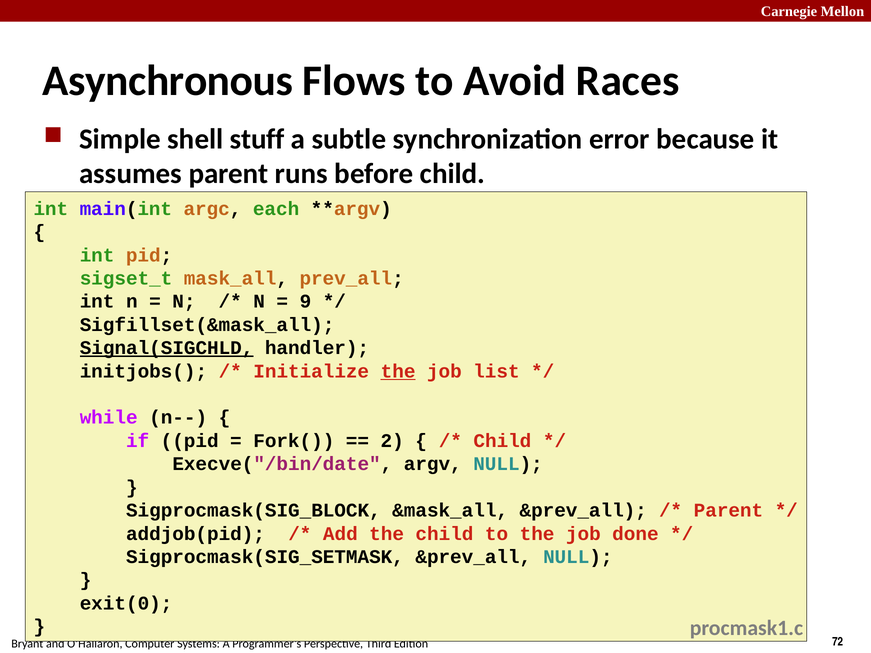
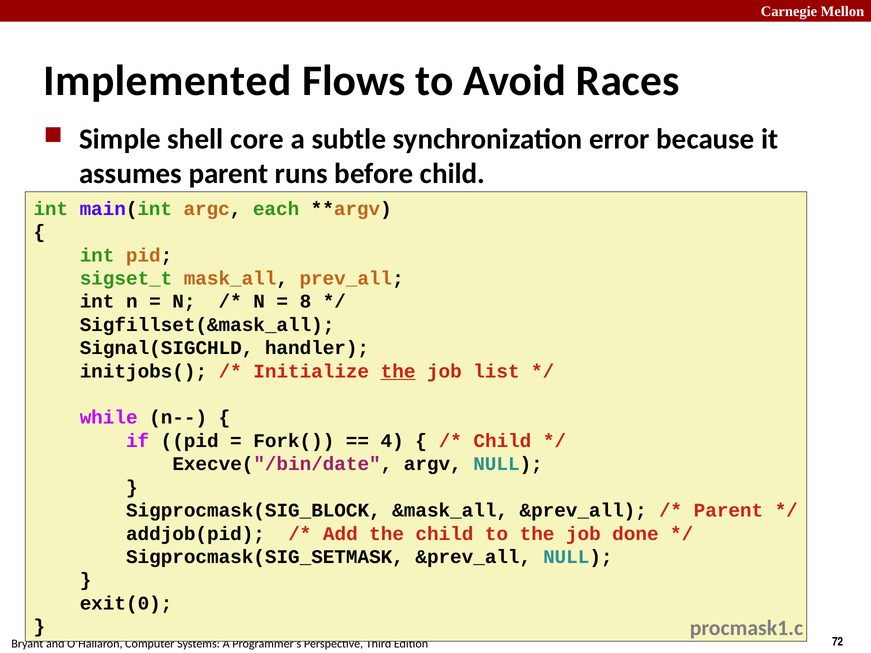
Asynchronous: Asynchronous -> Implemented
stuff: stuff -> core
9: 9 -> 8
Signal(SIGCHLD underline: present -> none
2: 2 -> 4
